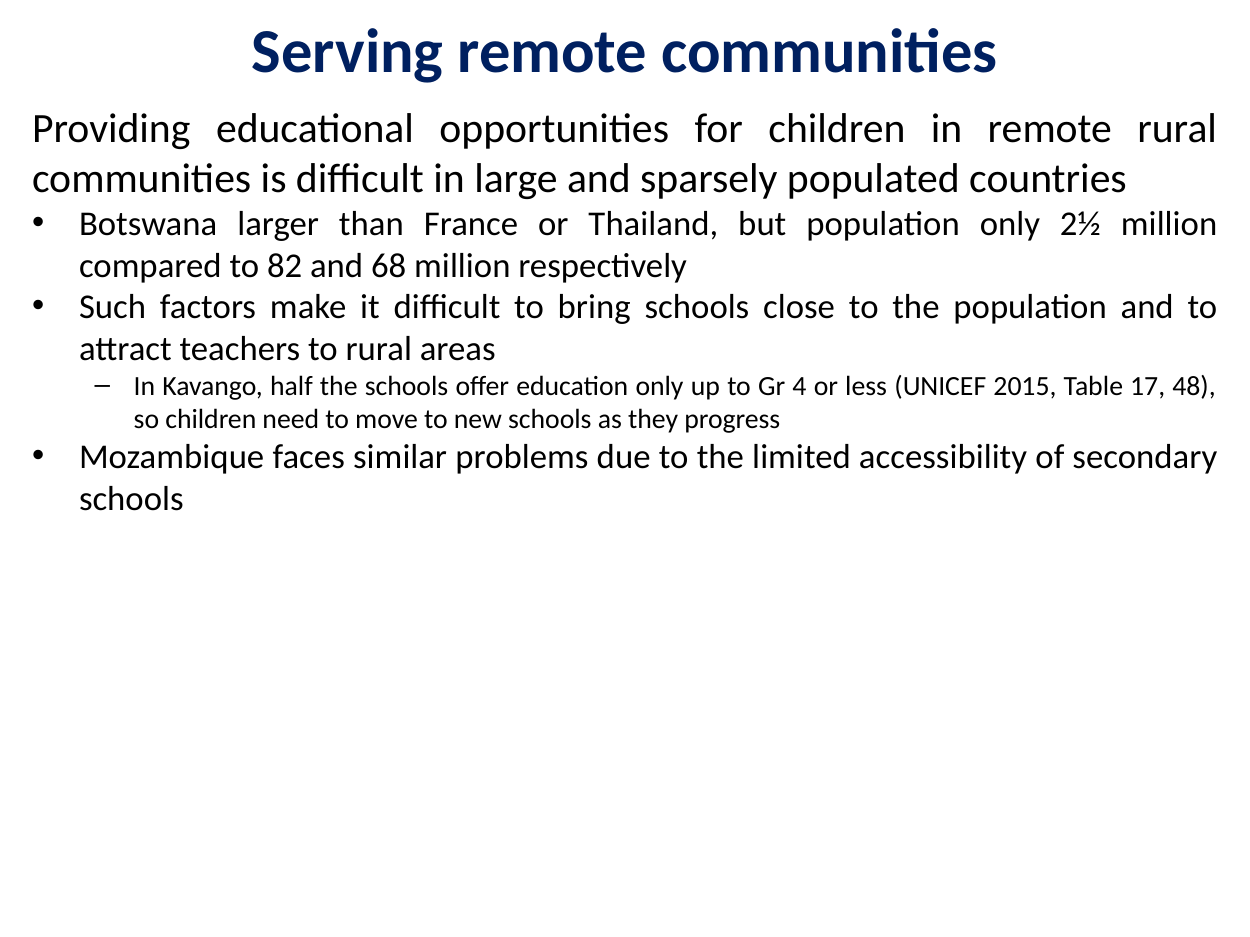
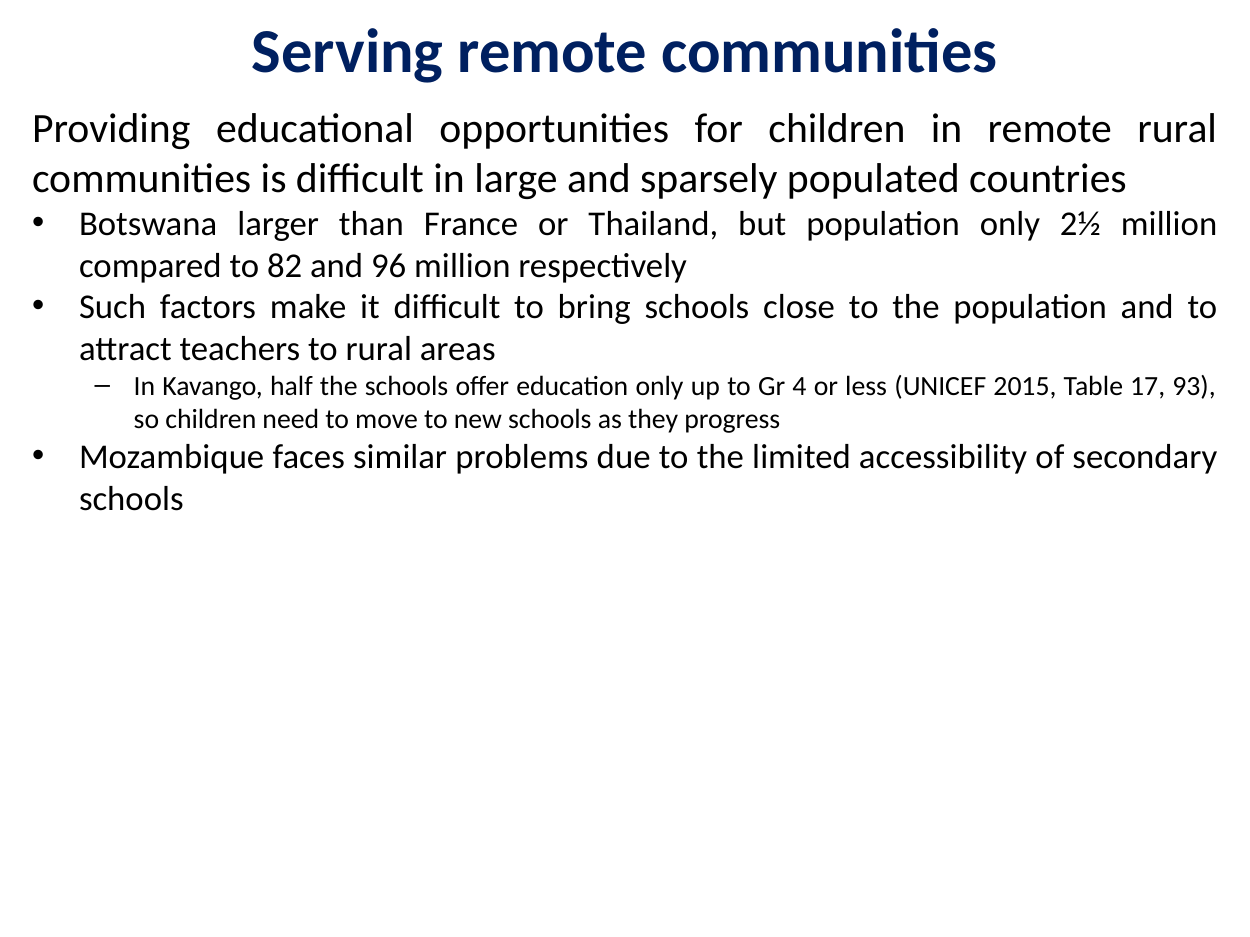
68: 68 -> 96
48: 48 -> 93
